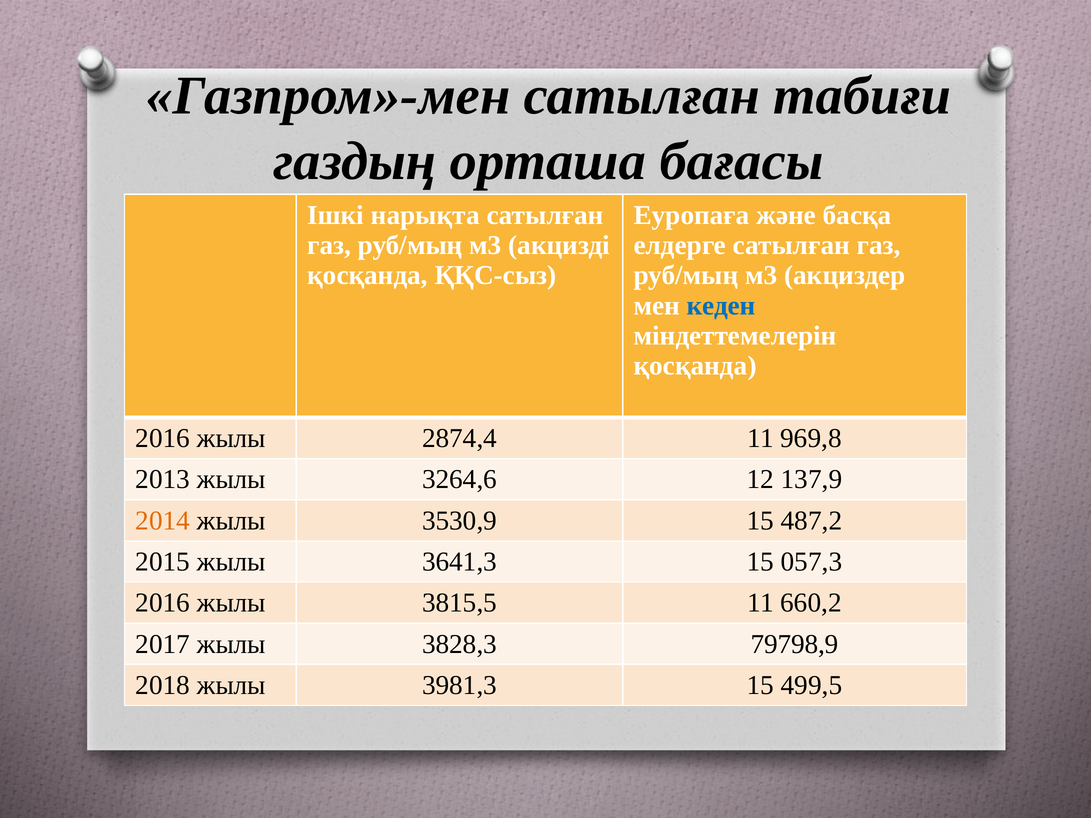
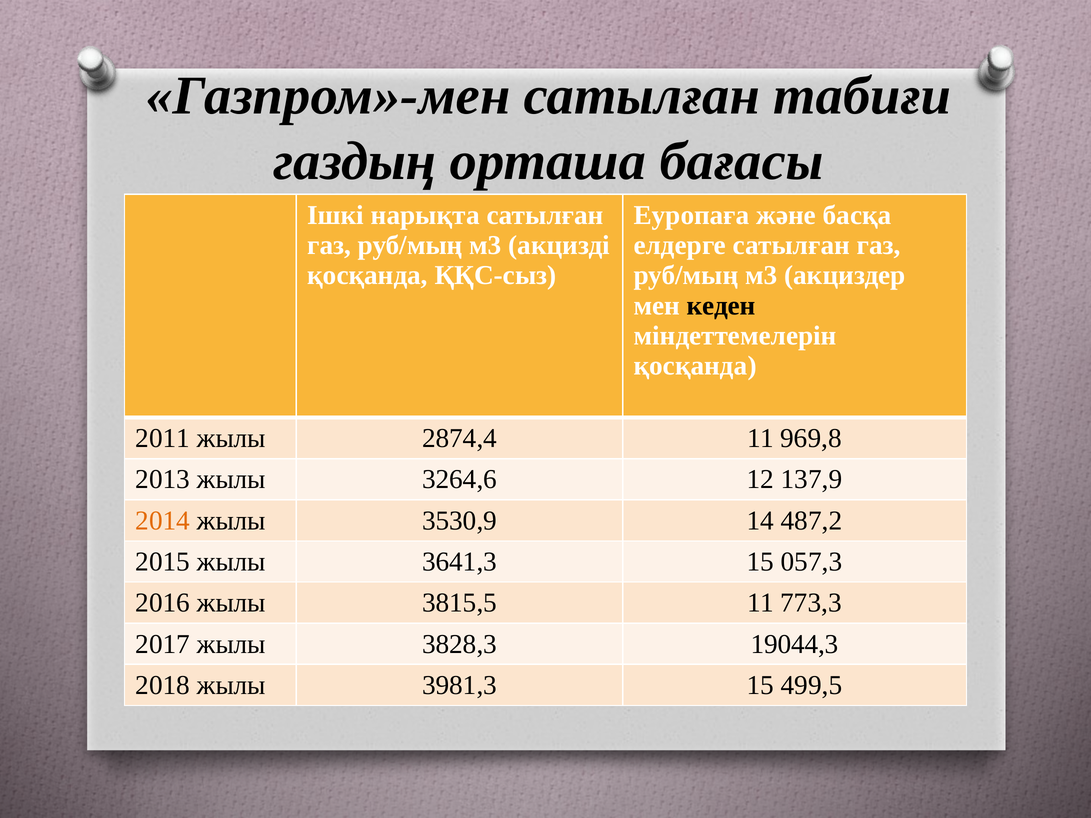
кеден colour: blue -> black
2016 at (163, 438): 2016 -> 2011
3530,9 15: 15 -> 14
660,2: 660,2 -> 773,3
79798,9: 79798,9 -> 19044,3
